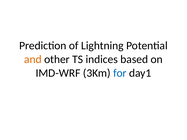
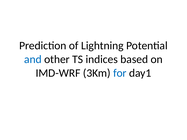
and colour: orange -> blue
